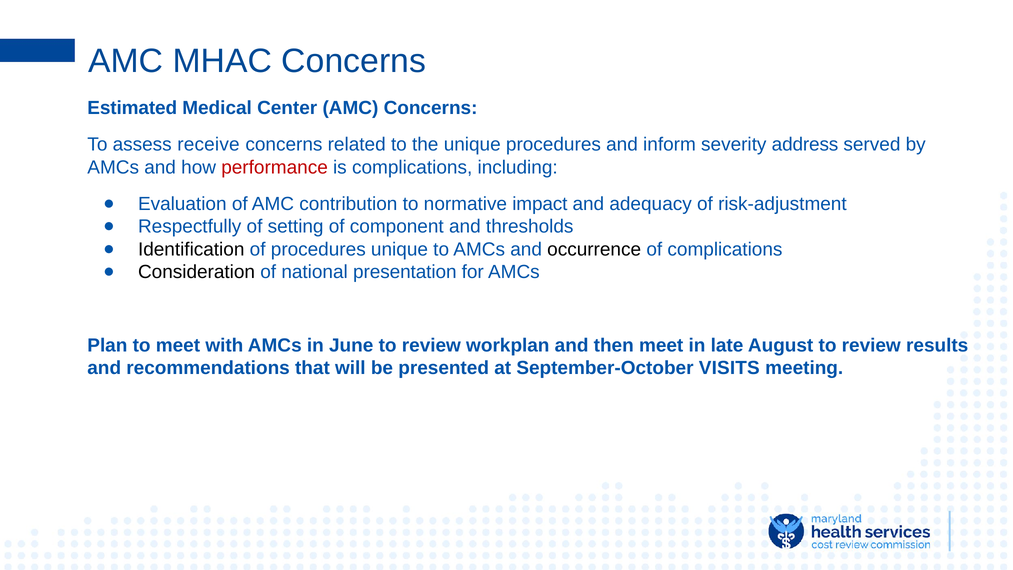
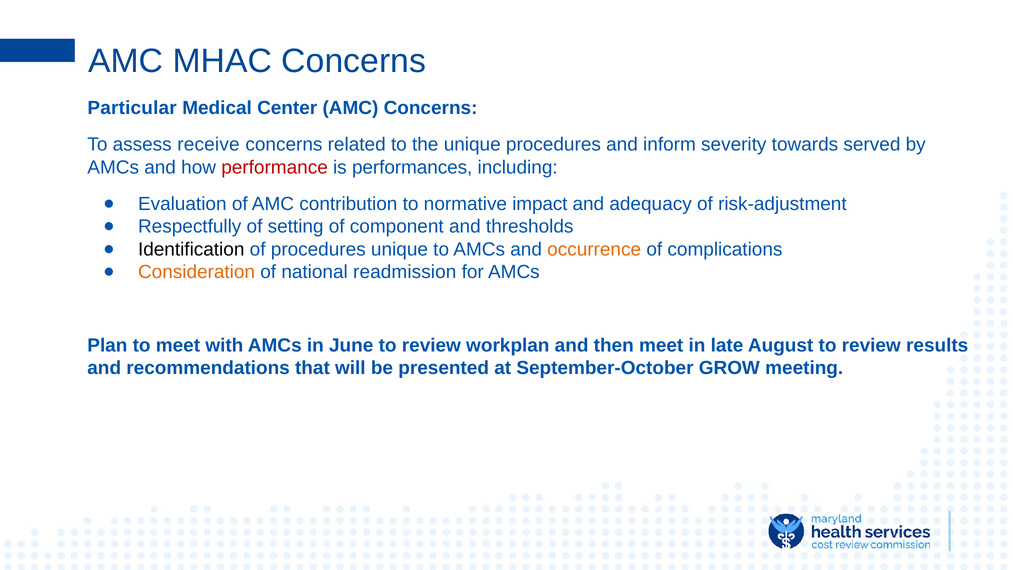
Estimated: Estimated -> Particular
address: address -> towards
is complications: complications -> performances
occurrence colour: black -> orange
Consideration colour: black -> orange
presentation: presentation -> readmission
VISITS: VISITS -> GROW
